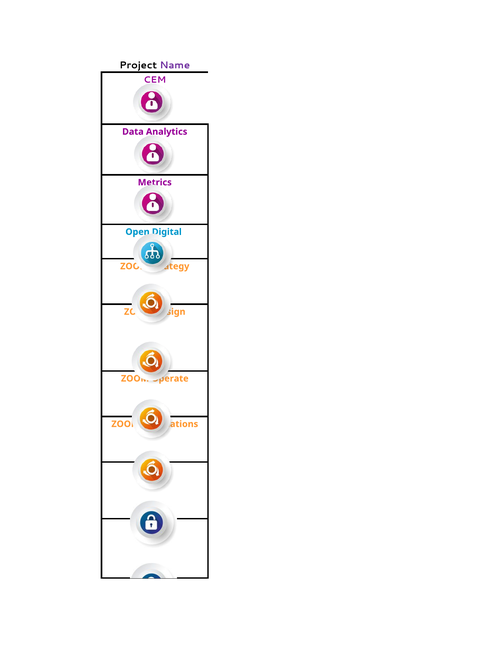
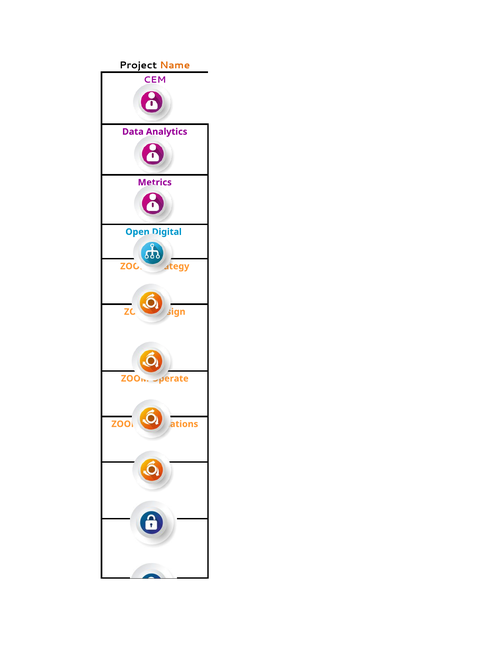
Name colour: purple -> orange
